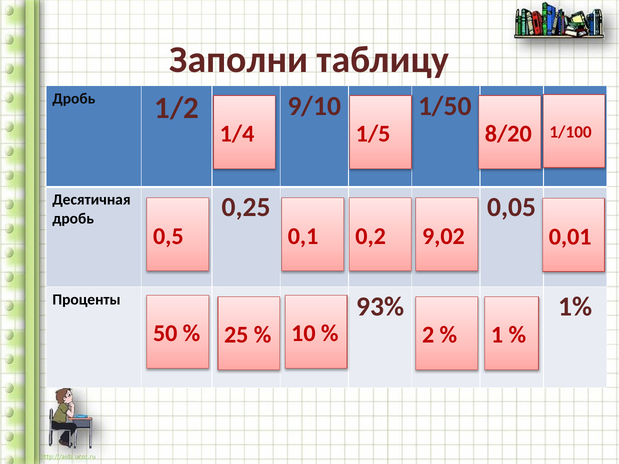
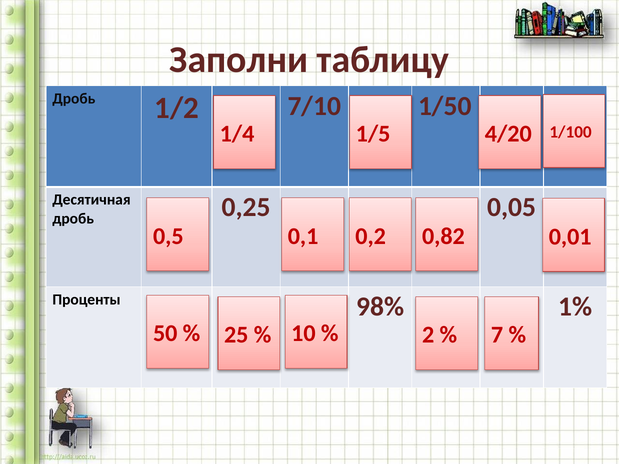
9/10: 9/10 -> 7/10
8/20: 8/20 -> 4/20
9,02: 9,02 -> 0,82
93%: 93% -> 98%
1: 1 -> 7
